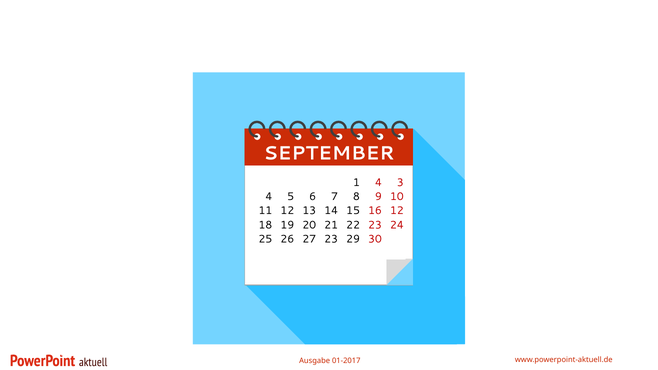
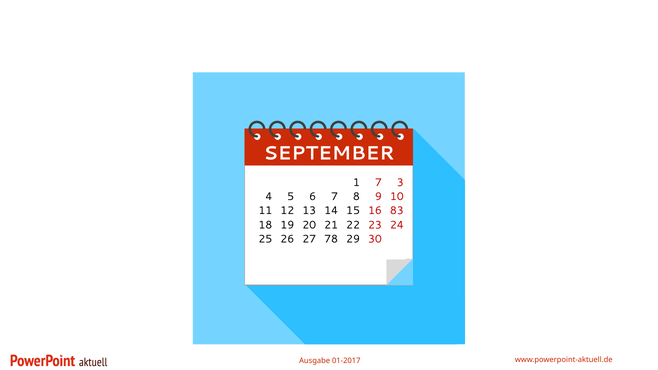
1 4: 4 -> 7
16 12: 12 -> 83
27 23: 23 -> 78
